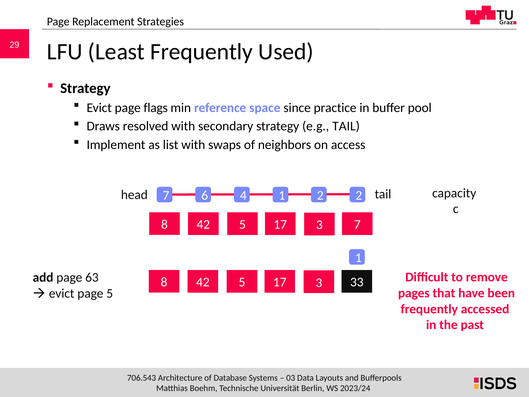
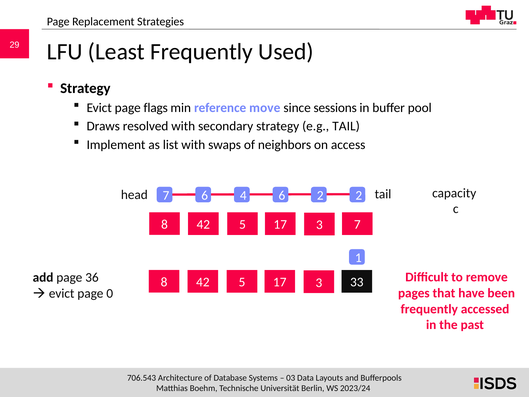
space: space -> move
practice: practice -> sessions
7 1: 1 -> 6
63: 63 -> 36
page 5: 5 -> 0
